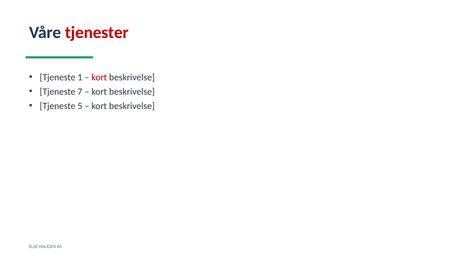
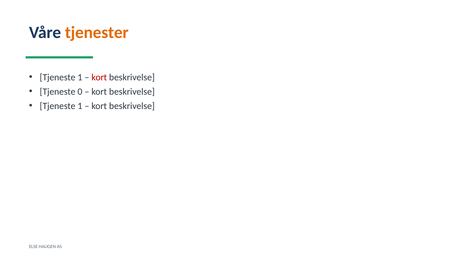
tjenester colour: red -> orange
7: 7 -> 0
5 at (80, 106): 5 -> 1
